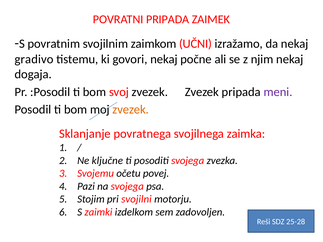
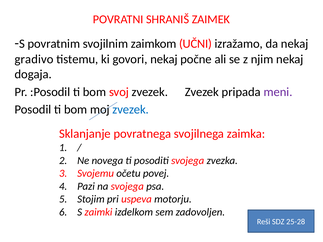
POVRATNI PRIPADA: PRIPADA -> SHRANIŠ
zvezek at (131, 110) colour: orange -> blue
ključne: ključne -> novega
svojilni: svojilni -> uspeva
